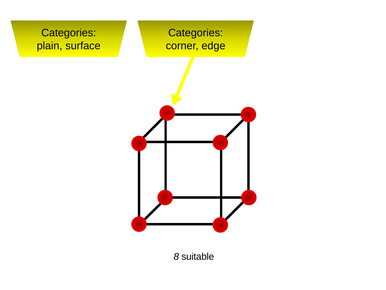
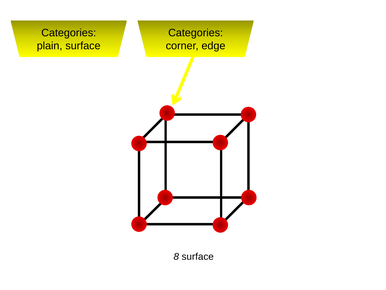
8 suitable: suitable -> surface
